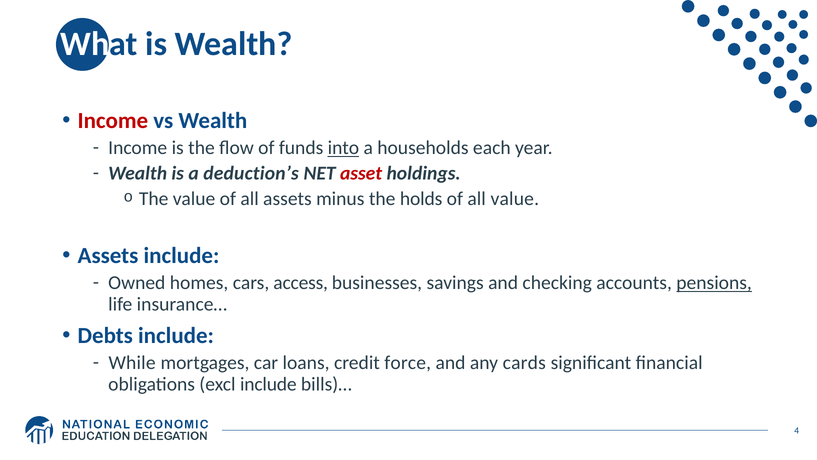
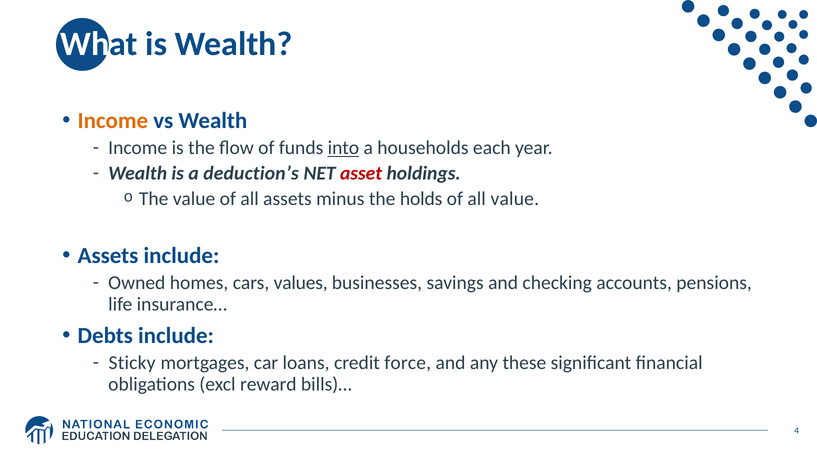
Income at (113, 121) colour: red -> orange
access: access -> values
pensions underline: present -> none
While: While -> Sticky
cards: cards -> these
excl include: include -> reward
